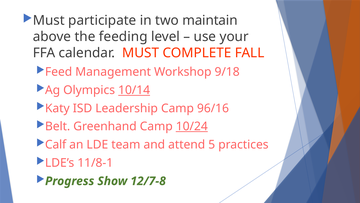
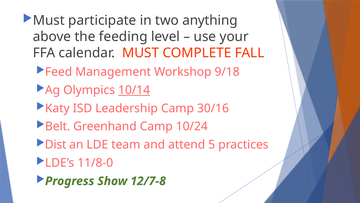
maintain: maintain -> anything
96/16: 96/16 -> 30/16
10/24 underline: present -> none
Calf: Calf -> Dist
11/8-1: 11/8-1 -> 11/8-0
